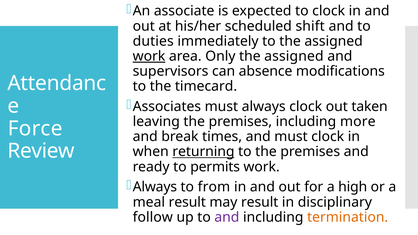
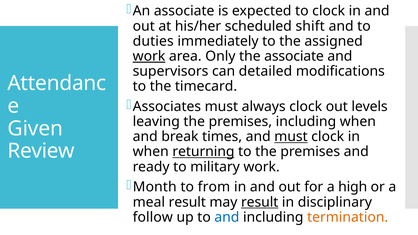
Only the assigned: assigned -> associate
absence: absence -> detailed
taken: taken -> levels
including more: more -> when
Force: Force -> Given
must at (291, 137) underline: none -> present
permits: permits -> military
Always at (155, 187): Always -> Month
result at (260, 202) underline: none -> present
and at (227, 217) colour: purple -> blue
